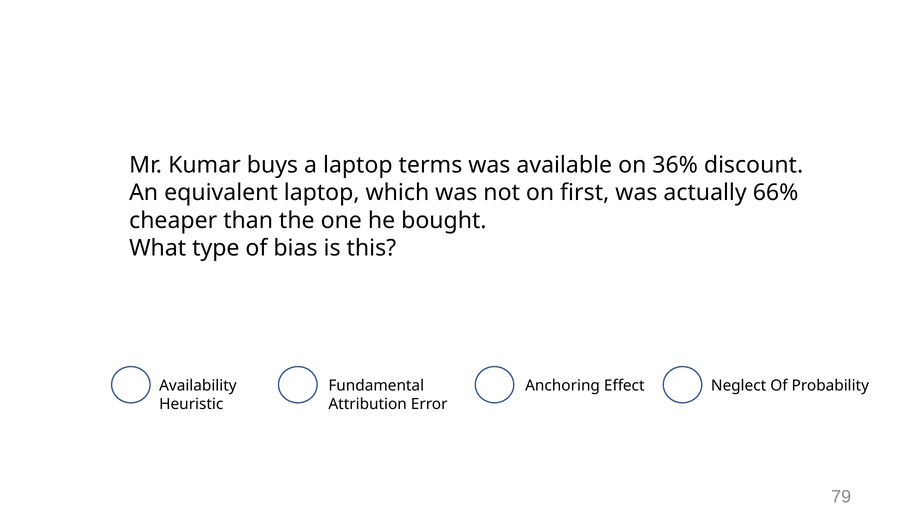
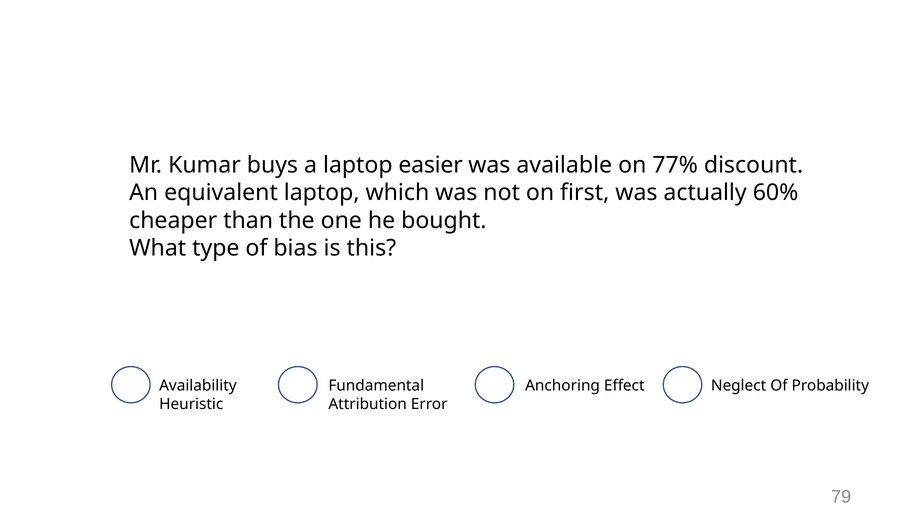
terms: terms -> easier
36%: 36% -> 77%
66%: 66% -> 60%
